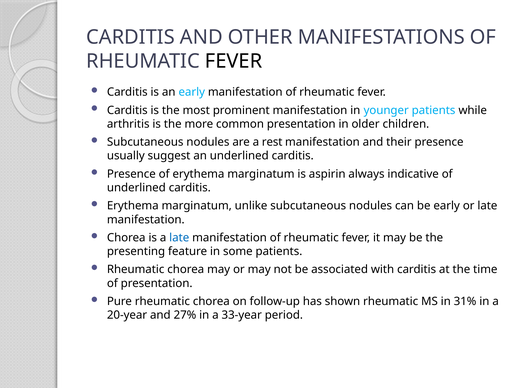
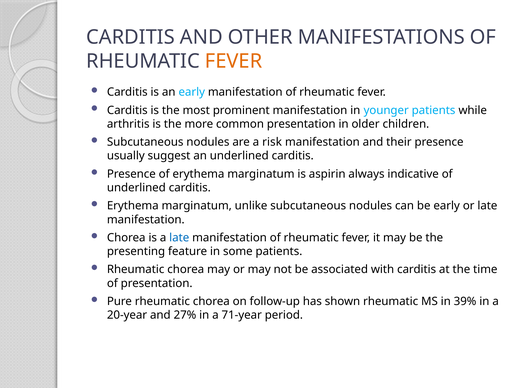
FEVER at (234, 61) colour: black -> orange
rest: rest -> risk
31%: 31% -> 39%
33-year: 33-year -> 71-year
